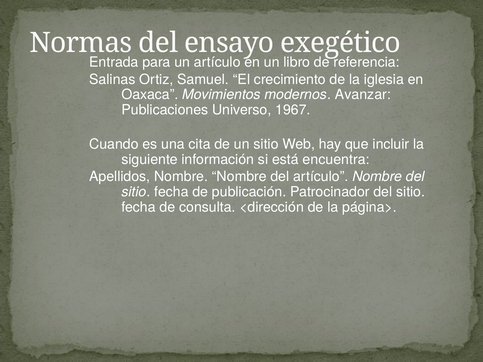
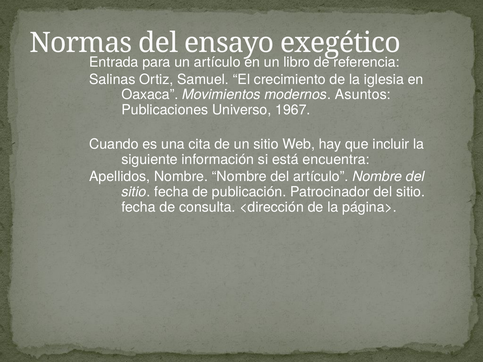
Avanzar: Avanzar -> Asuntos
